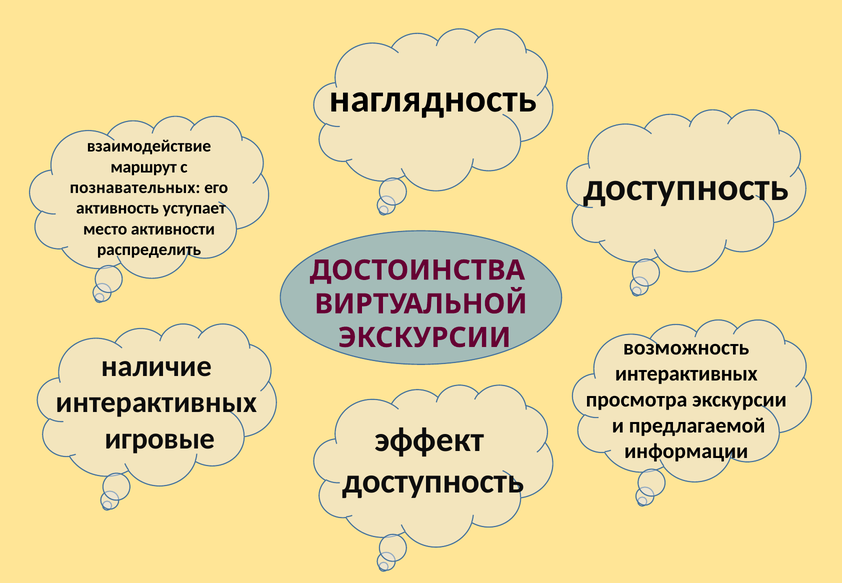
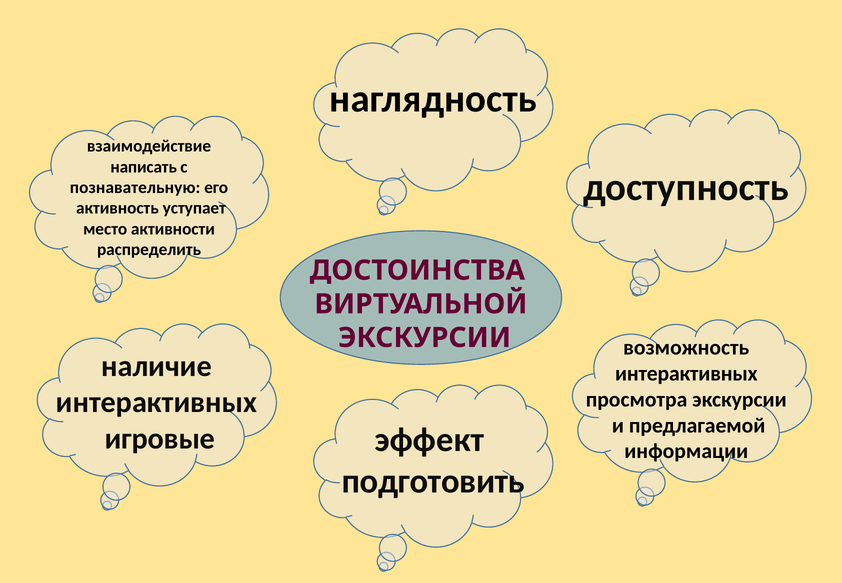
маршрут: маршрут -> написать
познавательных: познавательных -> познавательную
доступность at (433, 481): доступность -> подготовить
